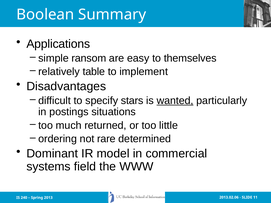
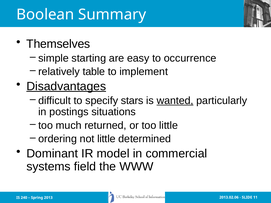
Applications: Applications -> Themselves
ransom: ransom -> starting
themselves: themselves -> occurrence
Disadvantages underline: none -> present
not rare: rare -> little
